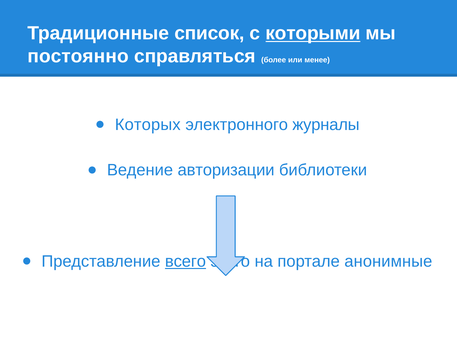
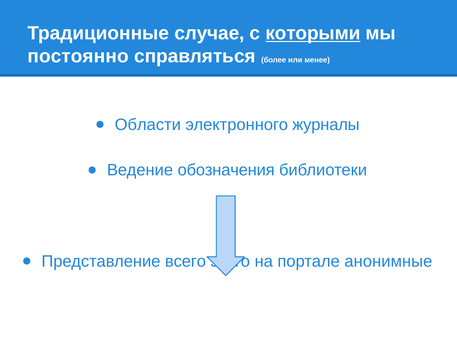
список: список -> случае
Которых: Которых -> Области
авторизации: авторизации -> обозначения
всего underline: present -> none
